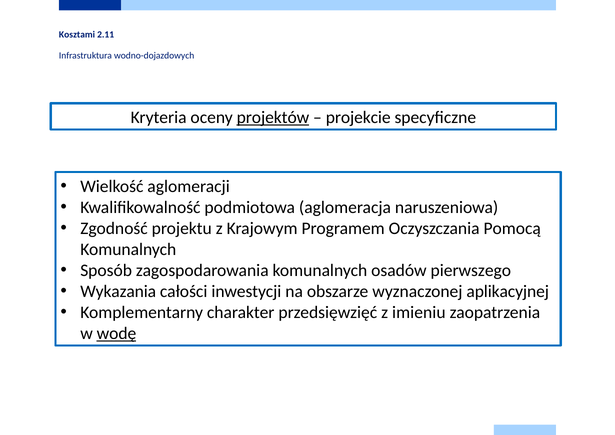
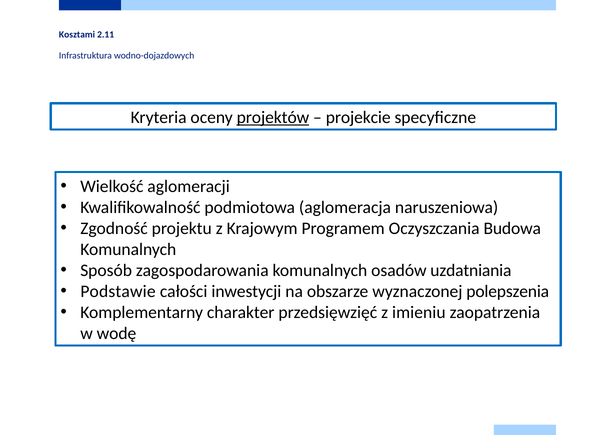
Pomocą: Pomocą -> Budowa
pierwszego: pierwszego -> uzdatniania
Wykazania: Wykazania -> Podstawie
aplikacyjnej: aplikacyjnej -> polepszenia
wodę underline: present -> none
